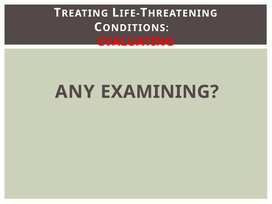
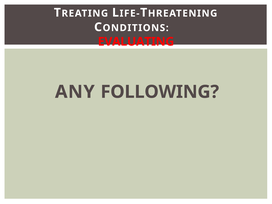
EXAMINING: EXAMINING -> FOLLOWING
